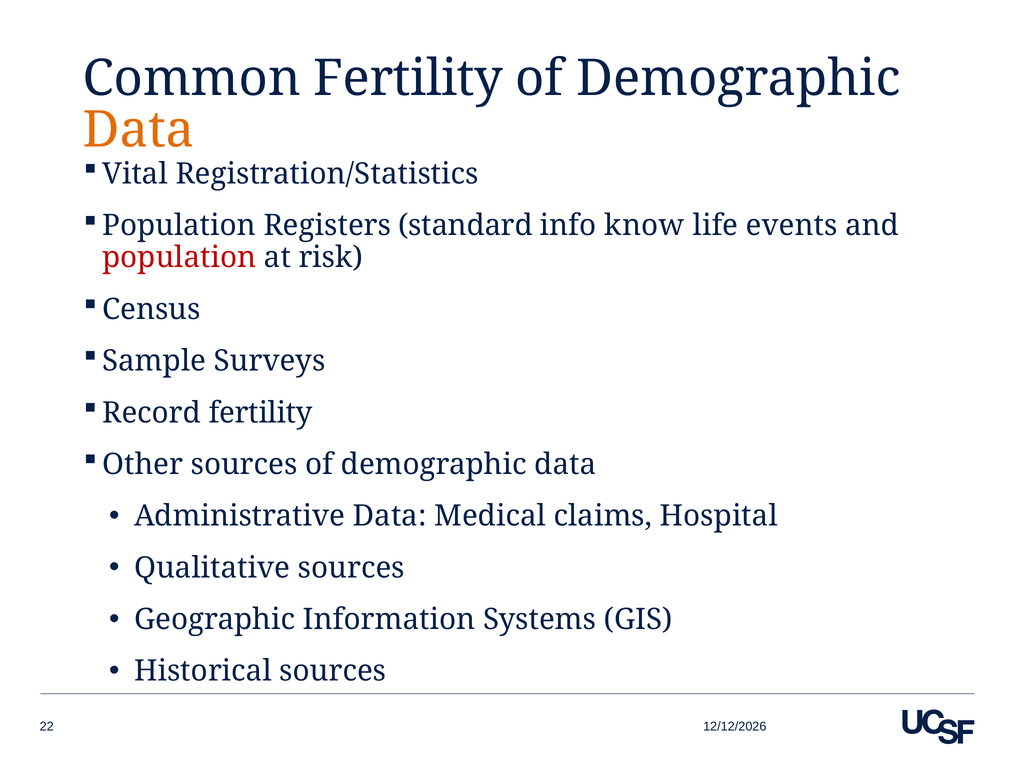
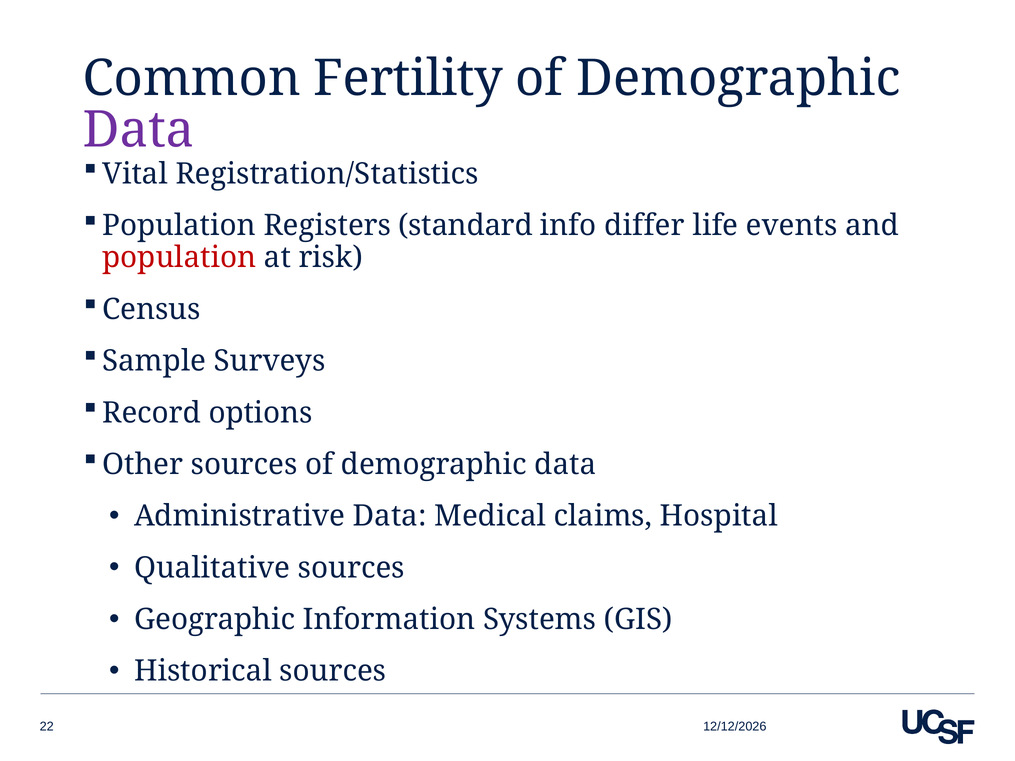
Data at (139, 130) colour: orange -> purple
know: know -> differ
Record fertility: fertility -> options
